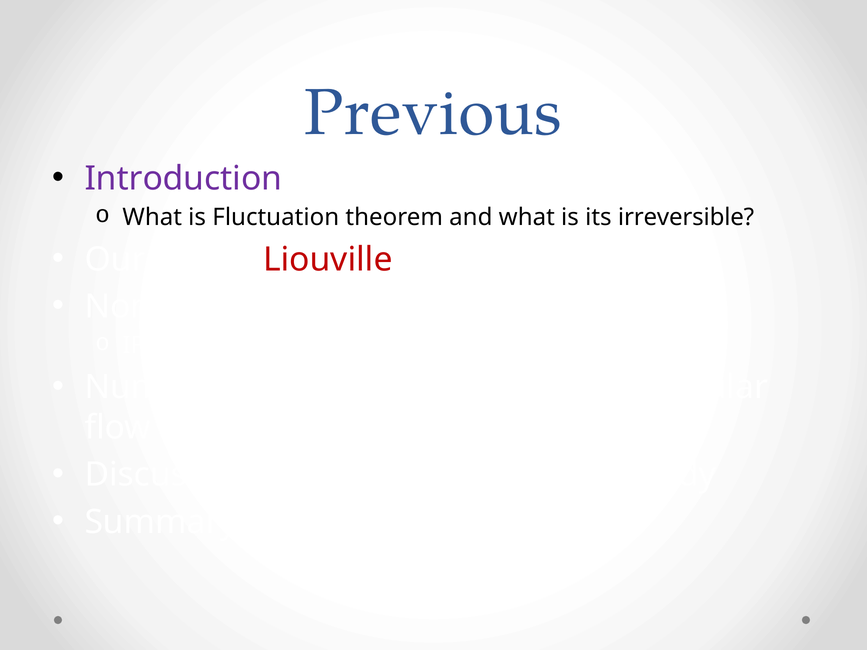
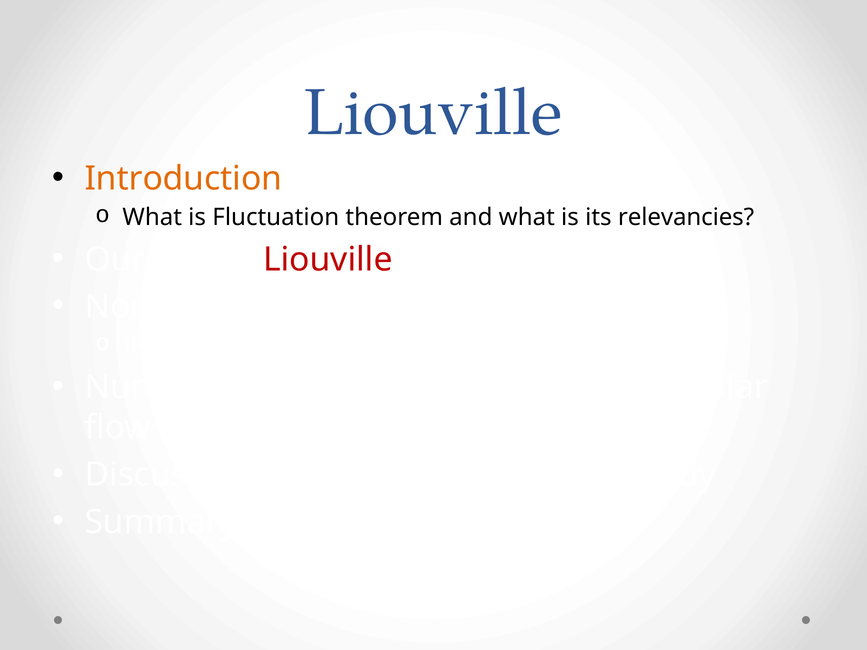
Previous at (433, 113): Previous -> Liouville
Introduction colour: purple -> orange
irreversible: irreversible -> relevancies
